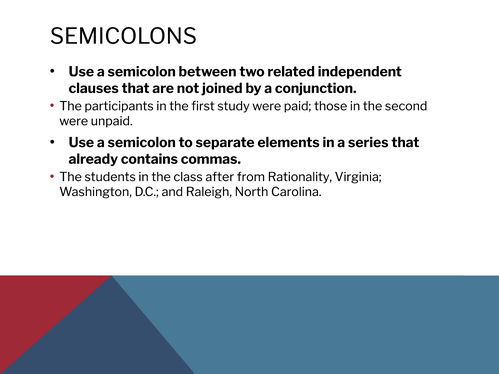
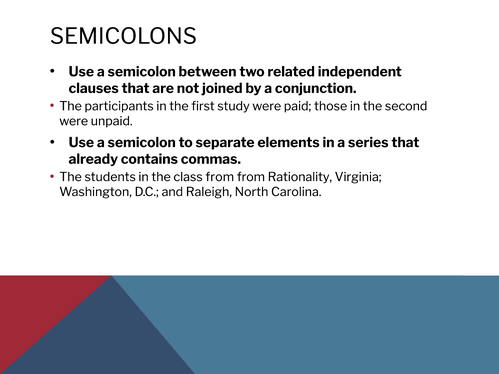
class after: after -> from
